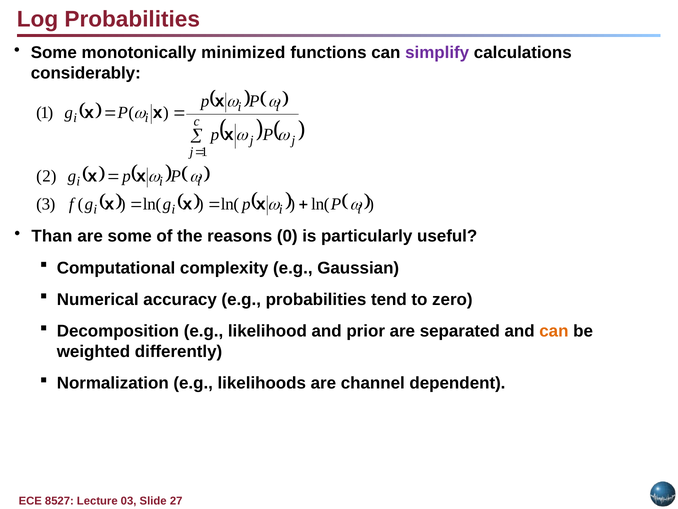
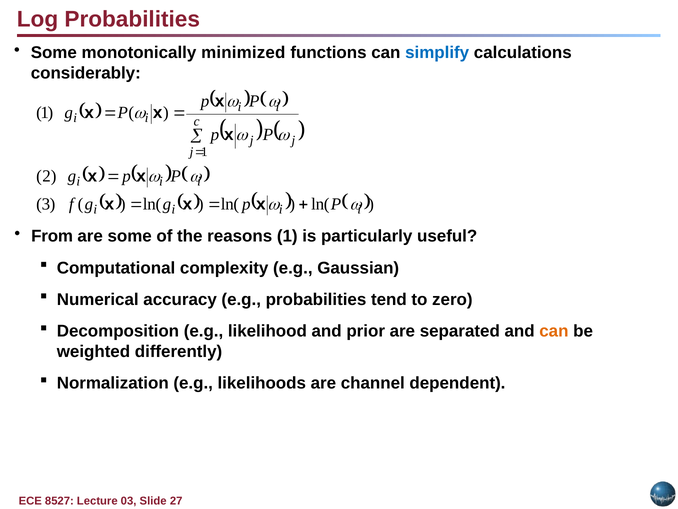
simplify colour: purple -> blue
Than: Than -> From
reasons 0: 0 -> 1
